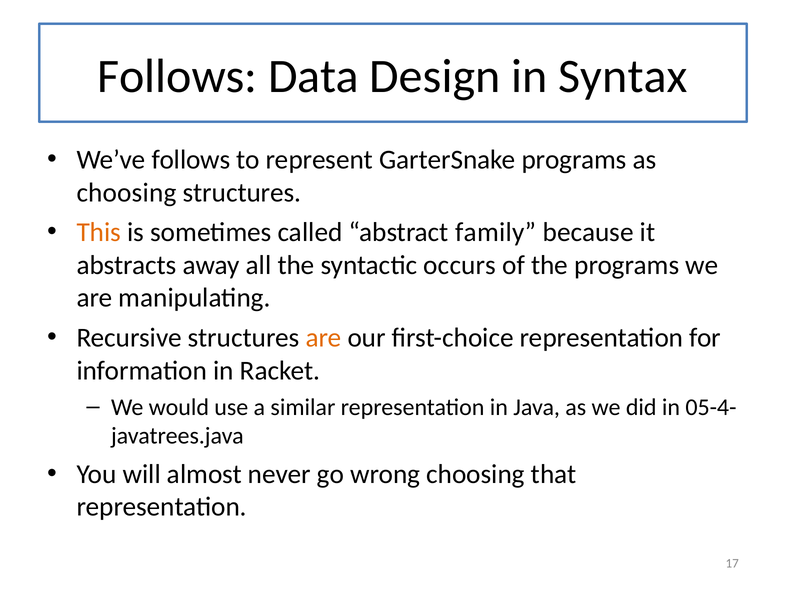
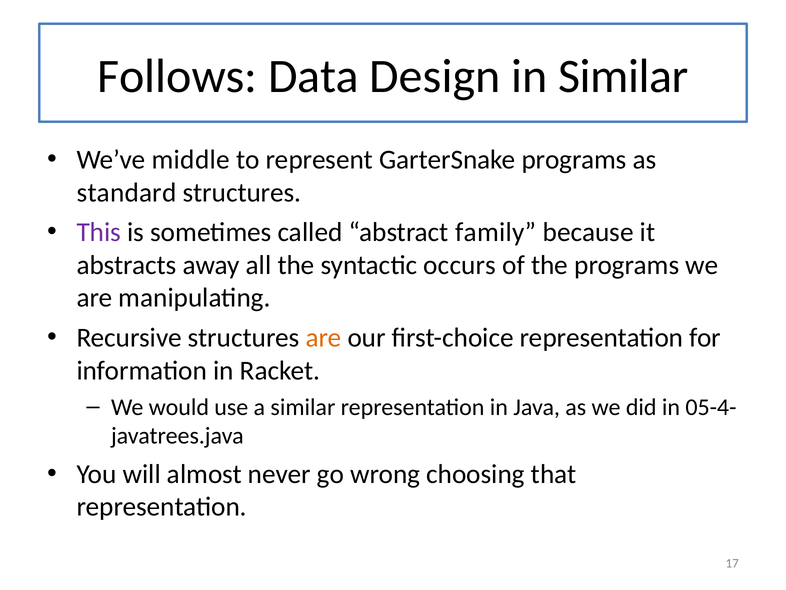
in Syntax: Syntax -> Similar
We’ve follows: follows -> middle
choosing at (127, 193): choosing -> standard
This colour: orange -> purple
